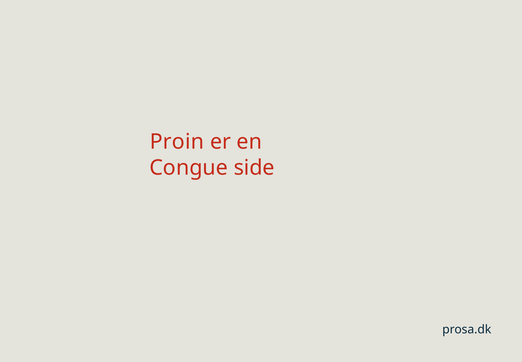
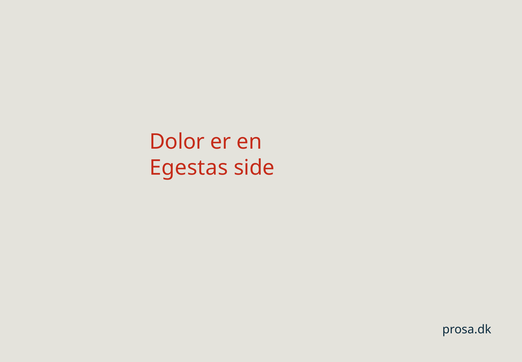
Proin: Proin -> Dolor
Congue: Congue -> Egestas
